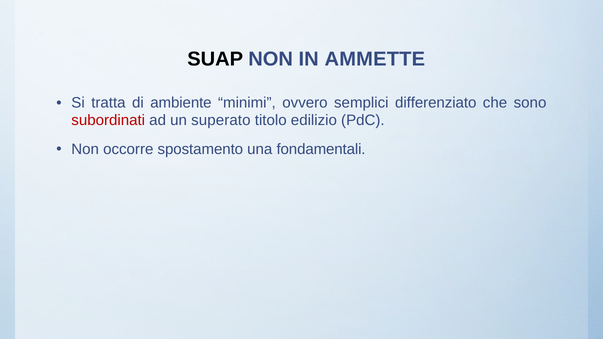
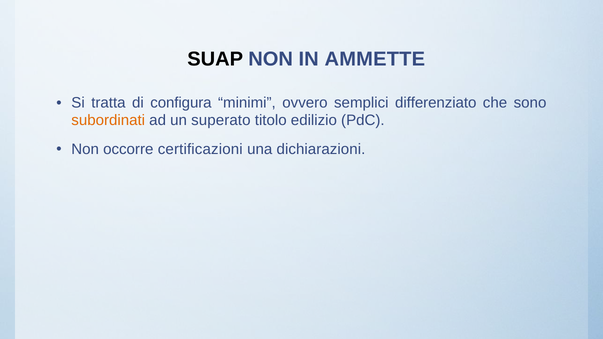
ambiente: ambiente -> configura
subordinati colour: red -> orange
spostamento: spostamento -> certificazioni
fondamentali: fondamentali -> dichiarazioni
